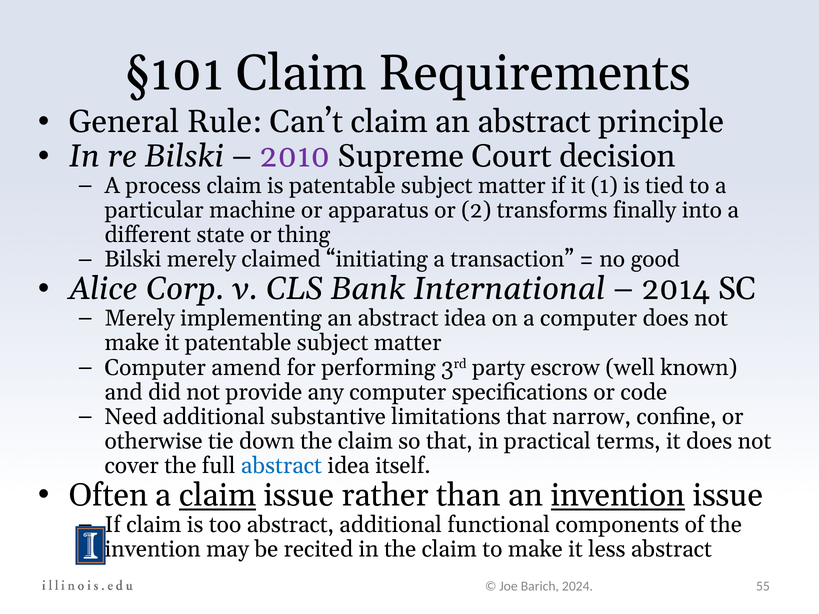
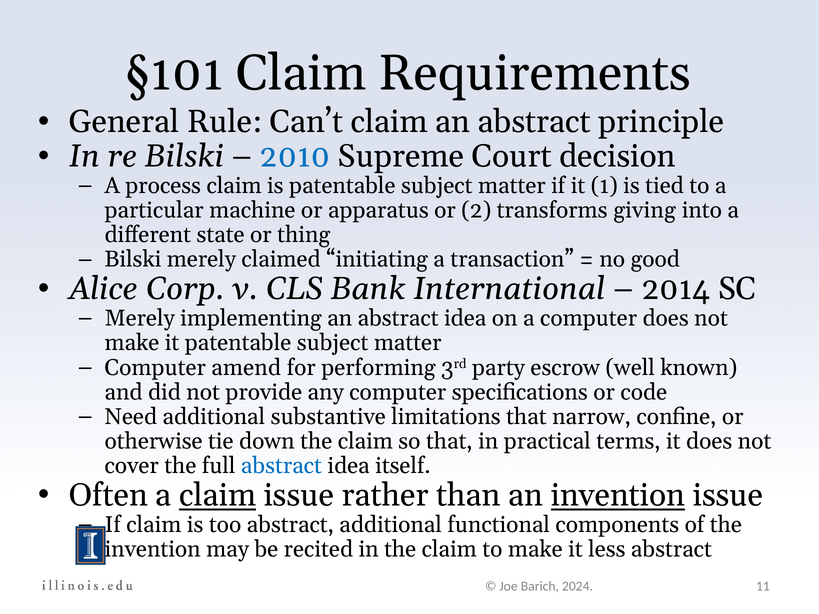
2010 colour: purple -> blue
finally: finally -> giving
55: 55 -> 11
